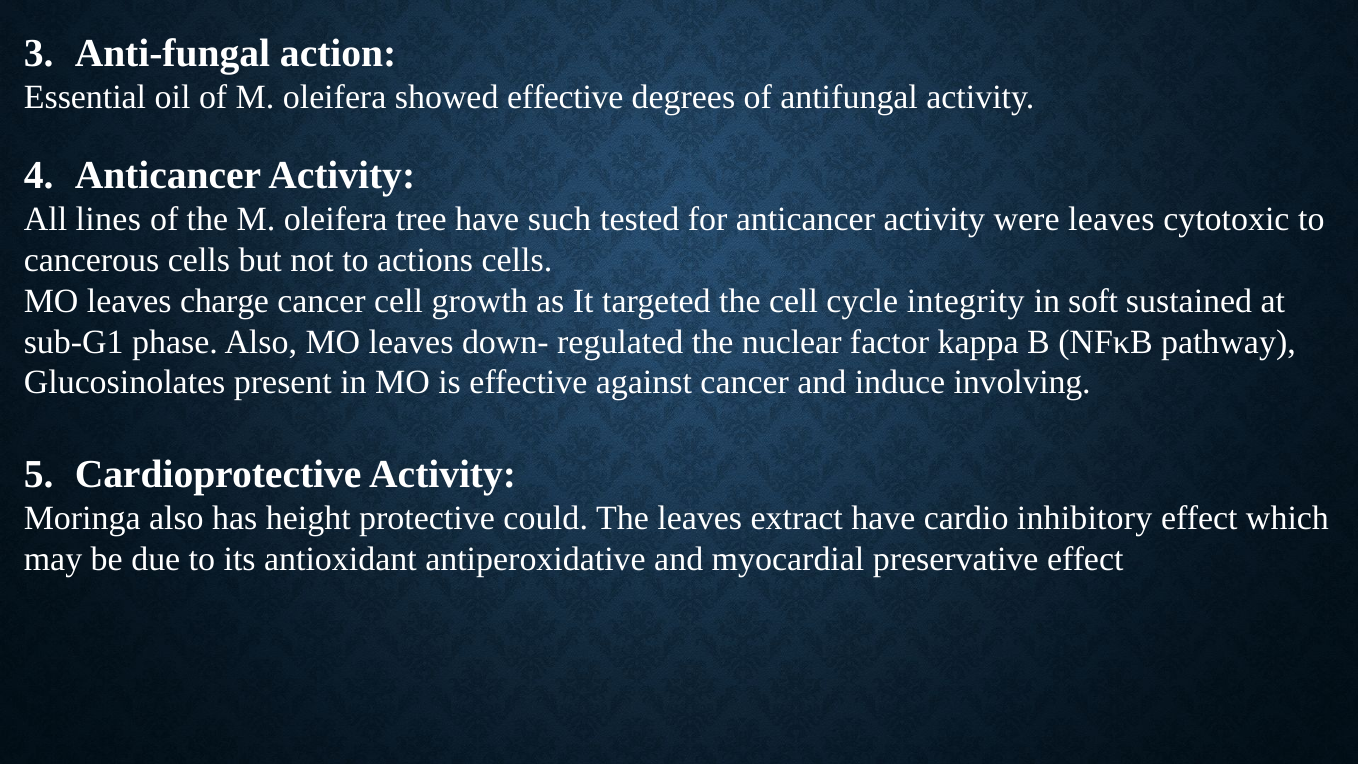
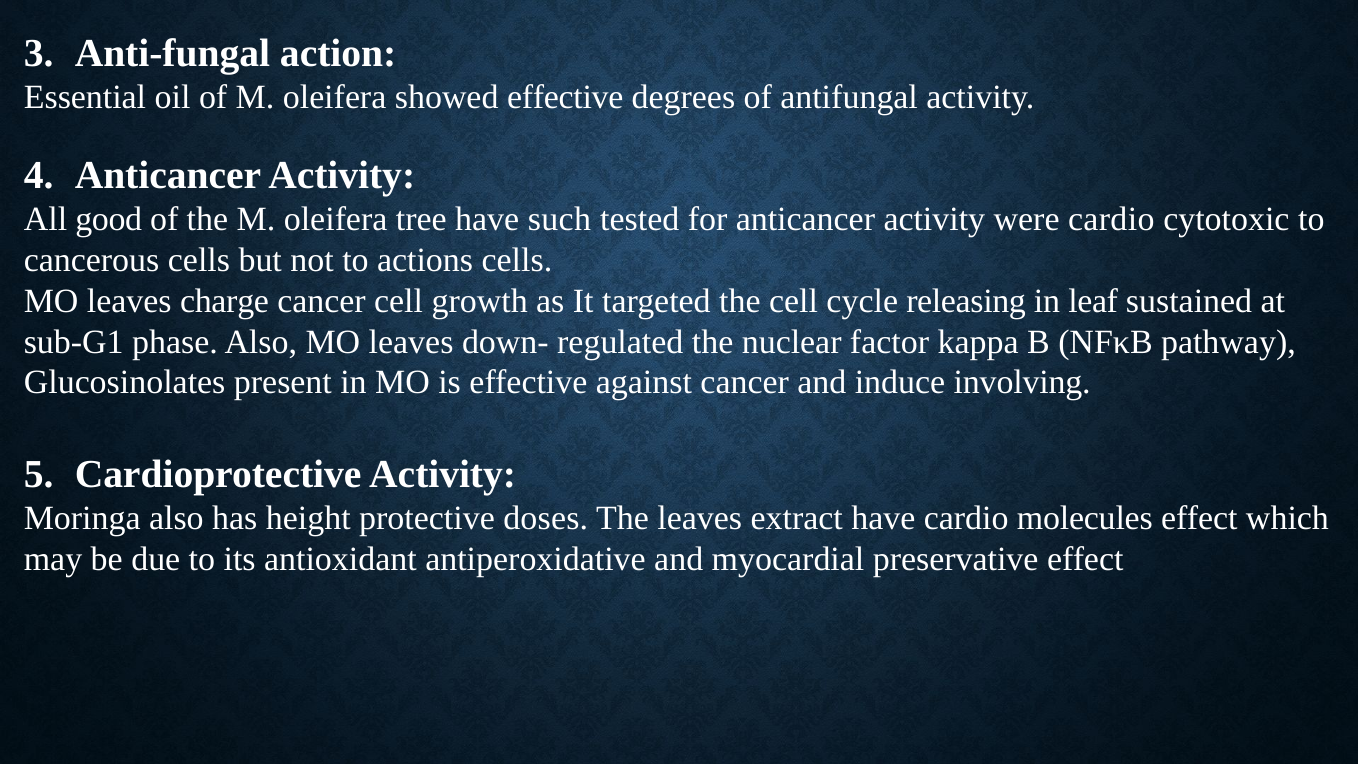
lines: lines -> good
were leaves: leaves -> cardio
integrity: integrity -> releasing
soft: soft -> leaf
could: could -> doses
inhibitory: inhibitory -> molecules
